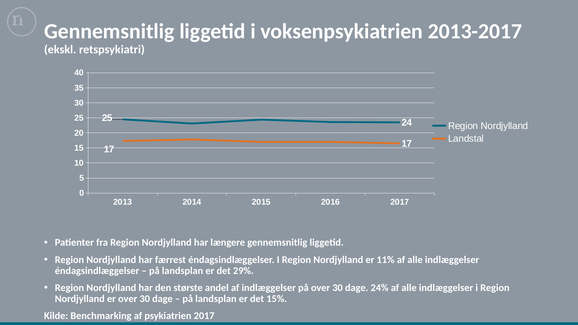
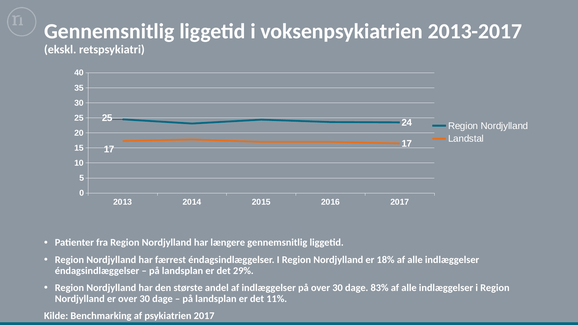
11%: 11% -> 18%
24%: 24% -> 83%
15%: 15% -> 11%
